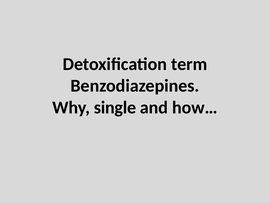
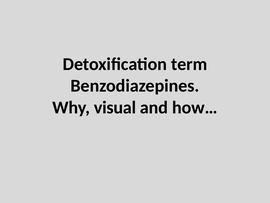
single: single -> visual
